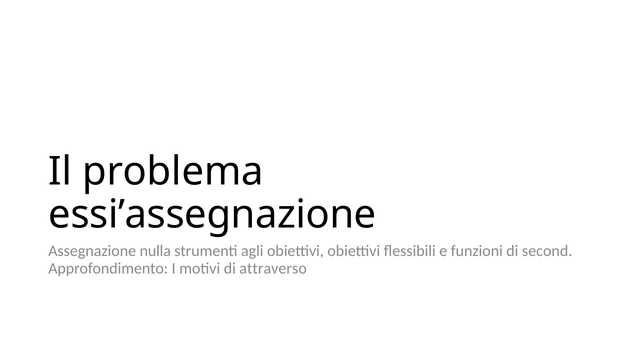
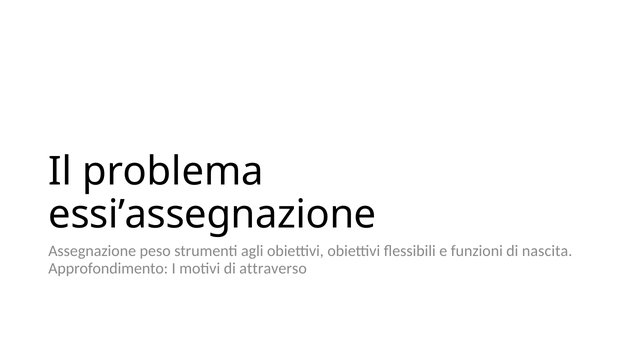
nulla: nulla -> peso
second: second -> nascita
